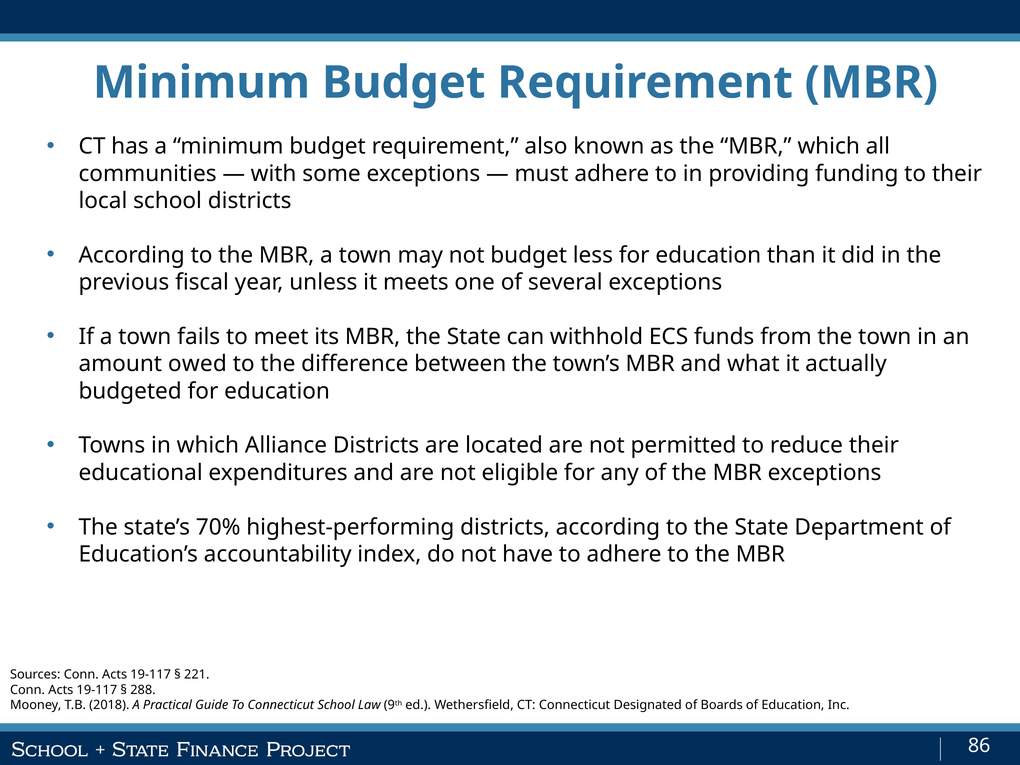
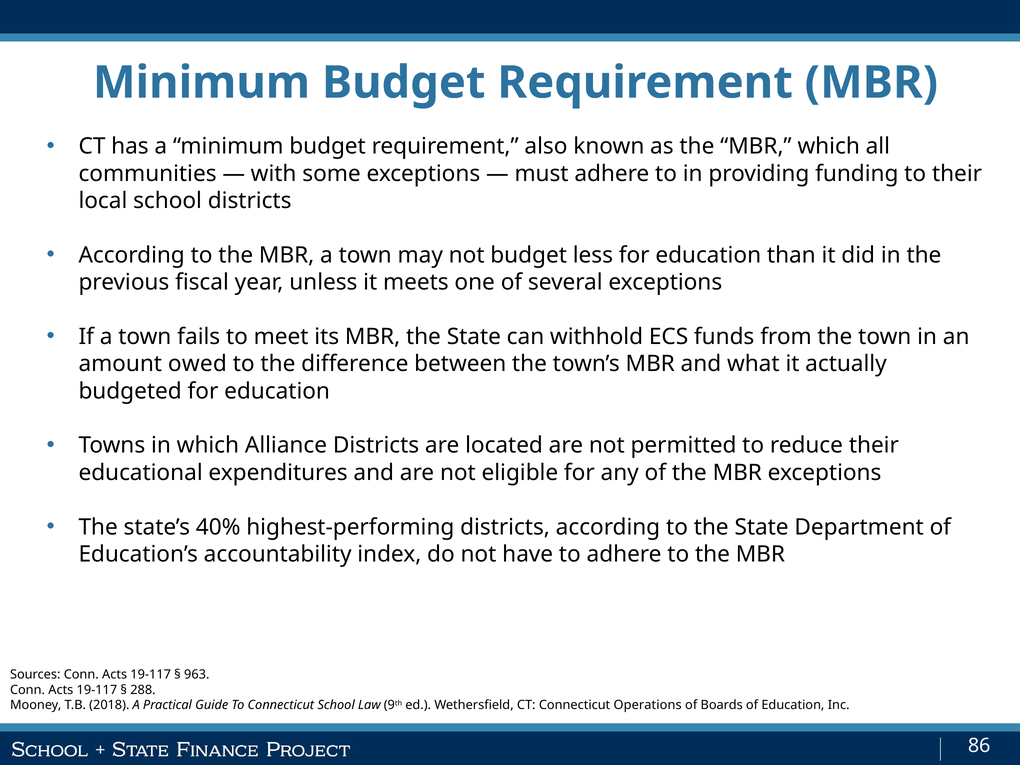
70%: 70% -> 40%
221: 221 -> 963
Designated: Designated -> Operations
